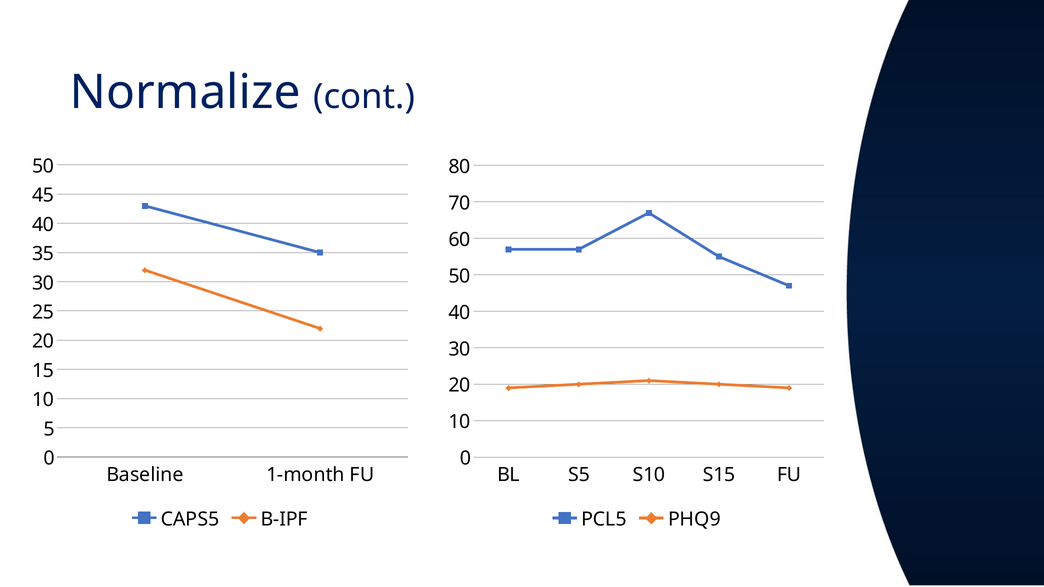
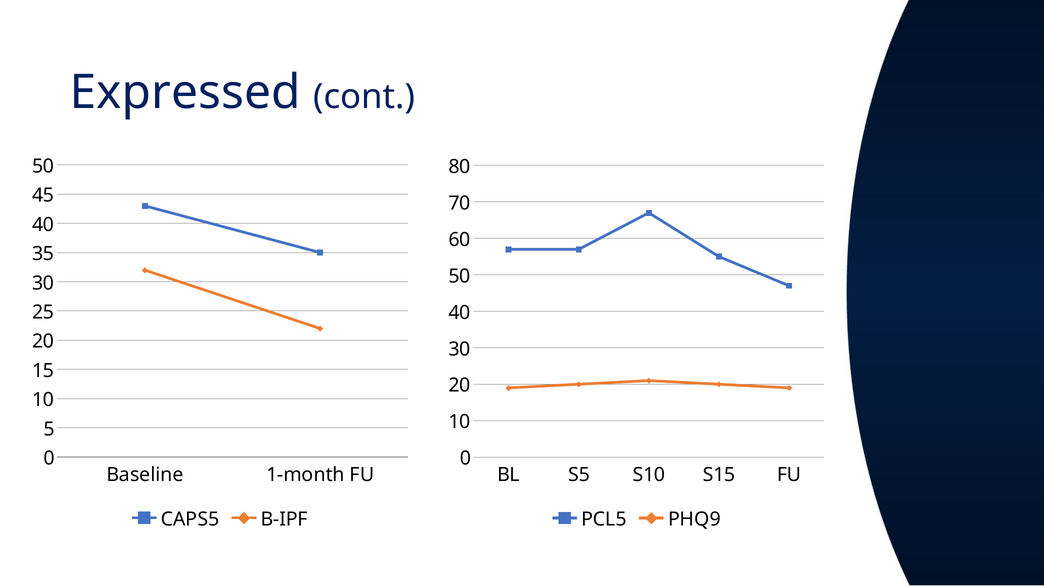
Normalize: Normalize -> Expressed
